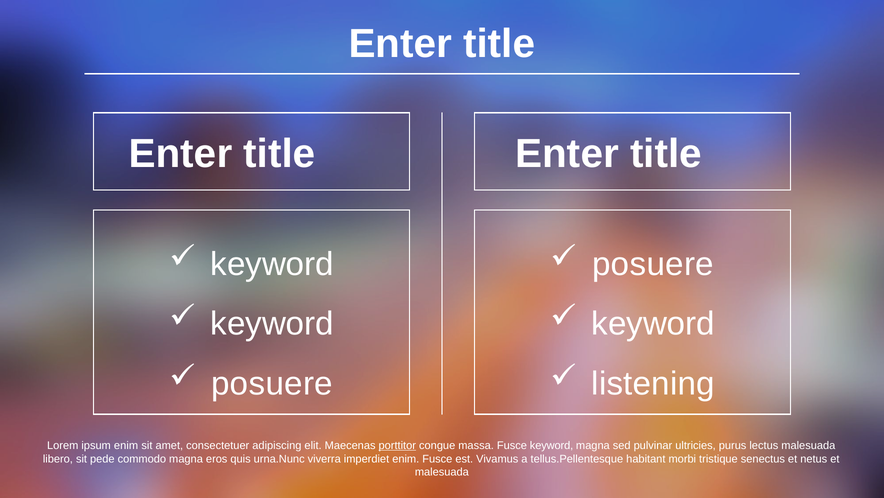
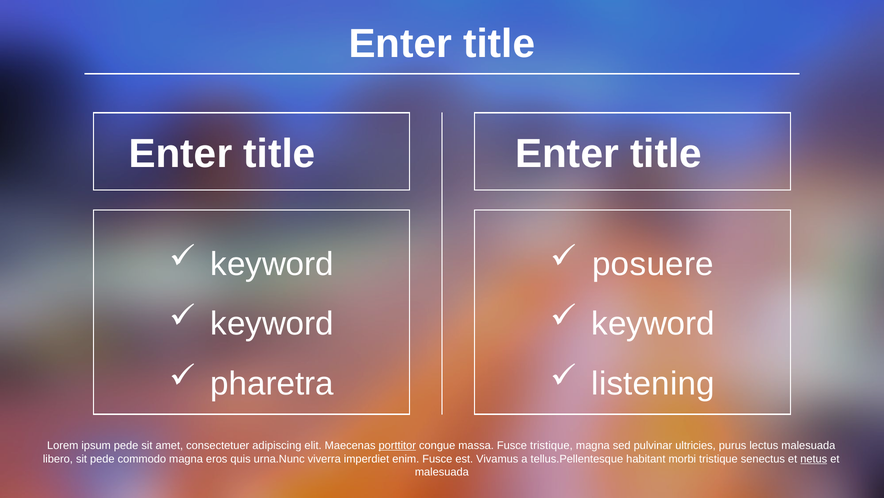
posuere at (272, 383): posuere -> pharetra
ipsum enim: enim -> pede
Fusce keyword: keyword -> tristique
netus underline: none -> present
